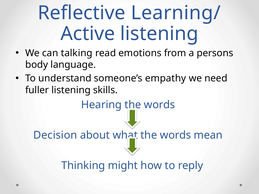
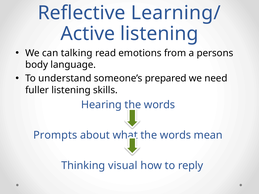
empathy: empathy -> prepared
Decision: Decision -> Prompts
might: might -> visual
